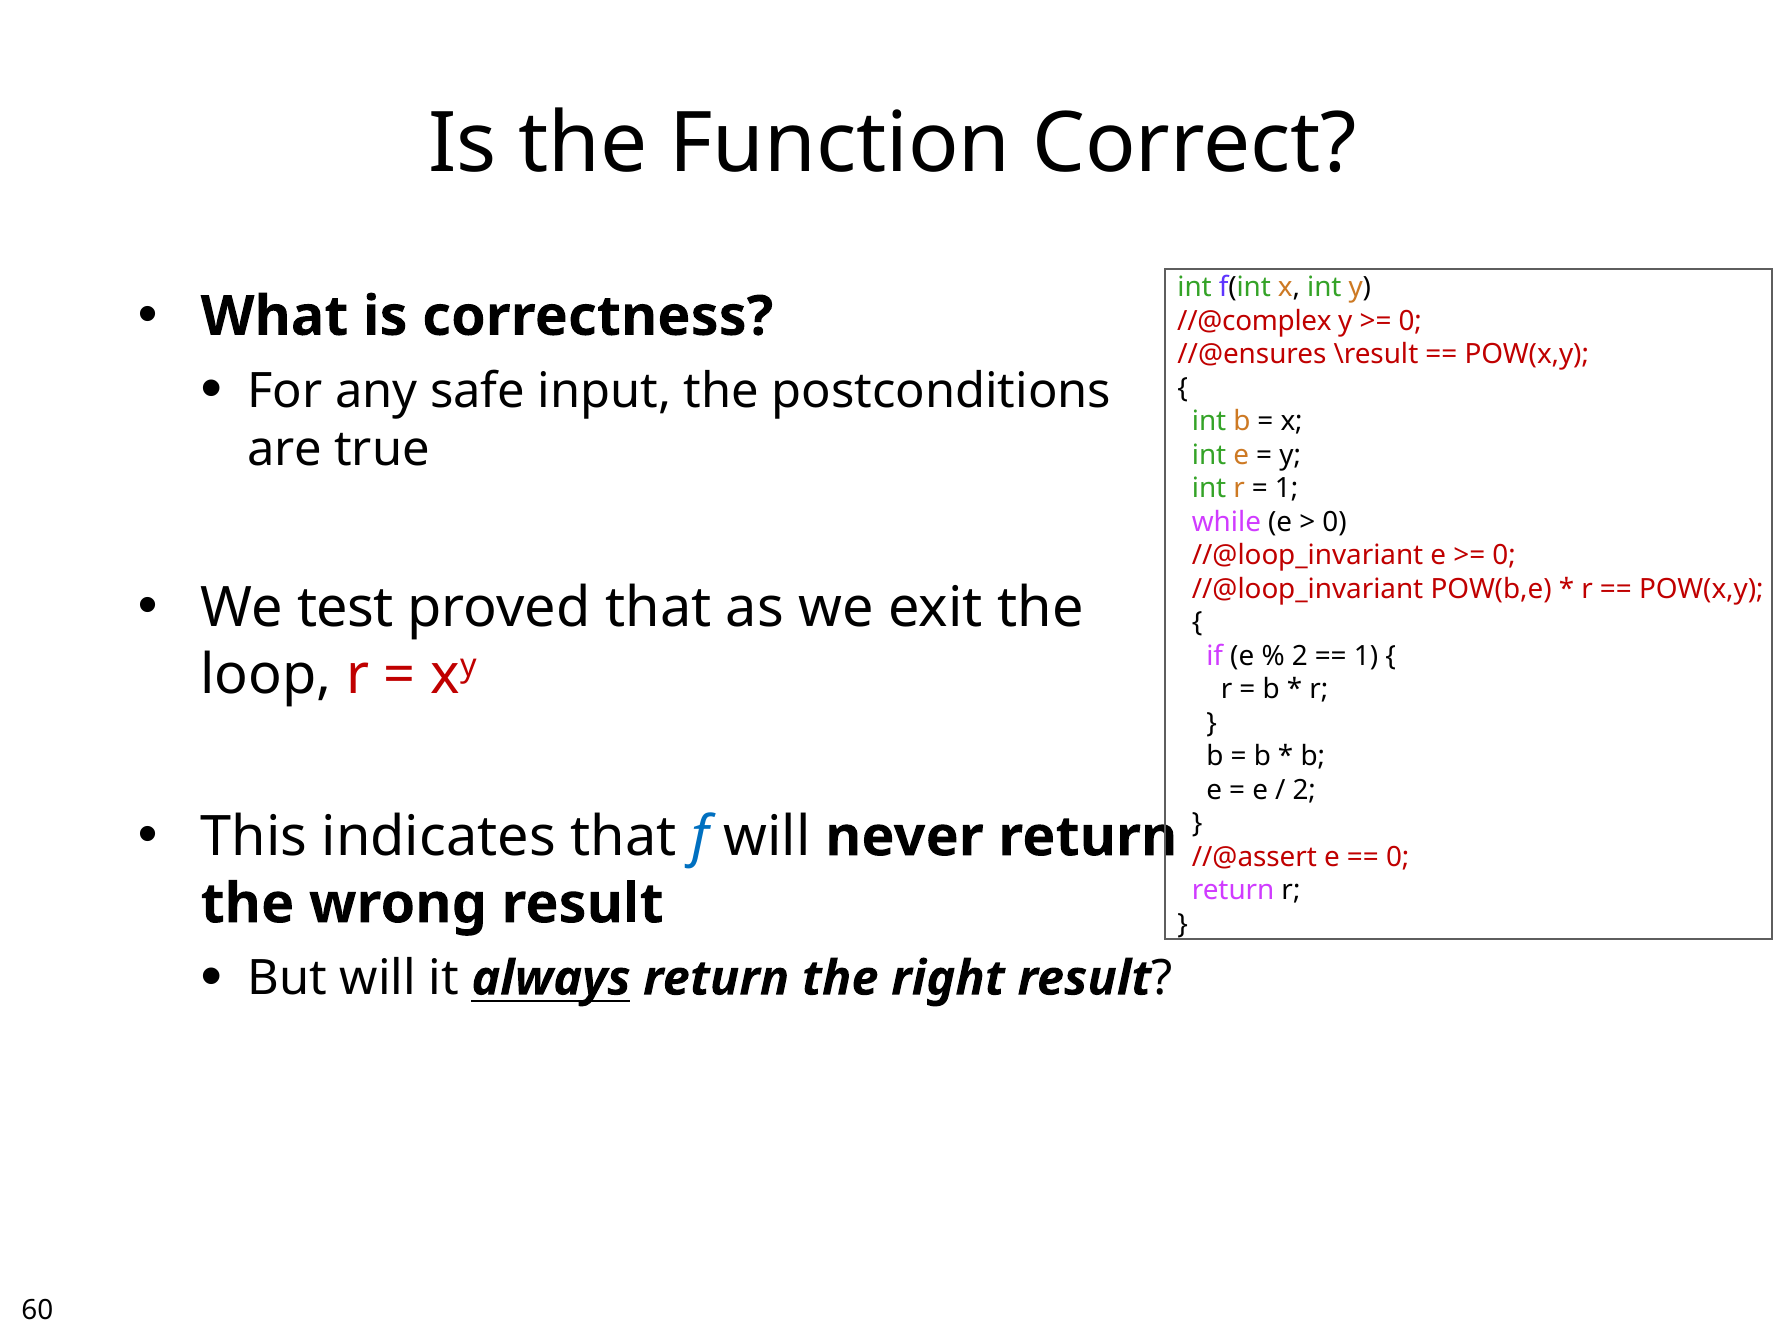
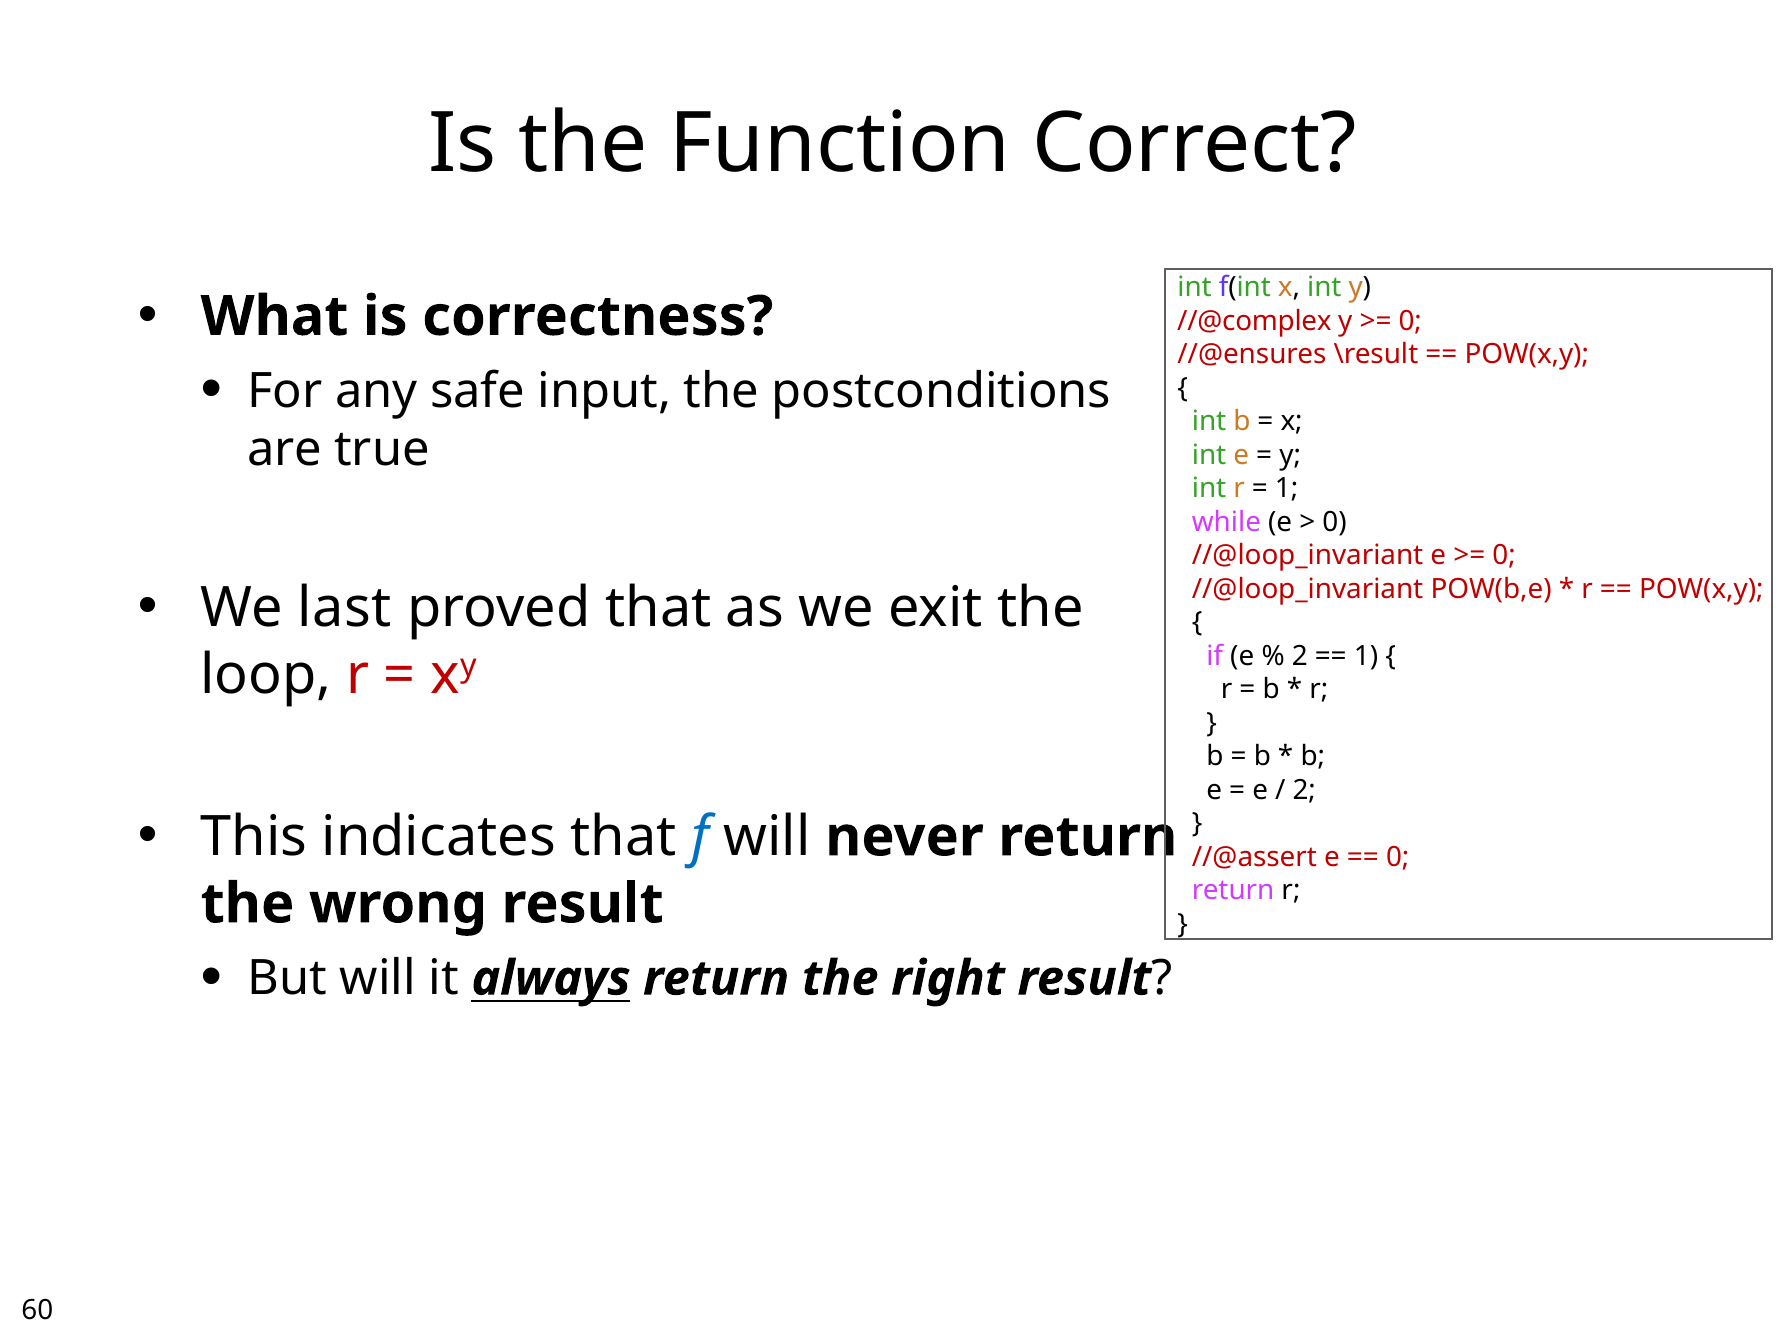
test: test -> last
